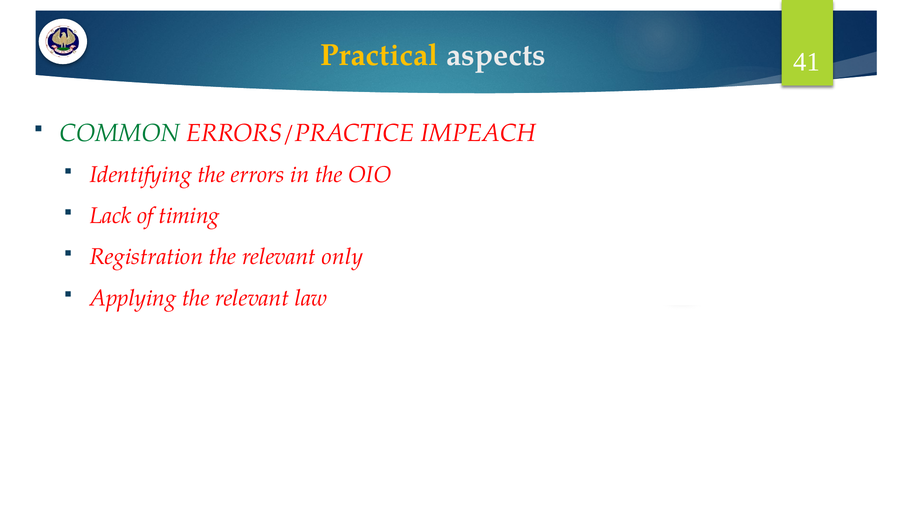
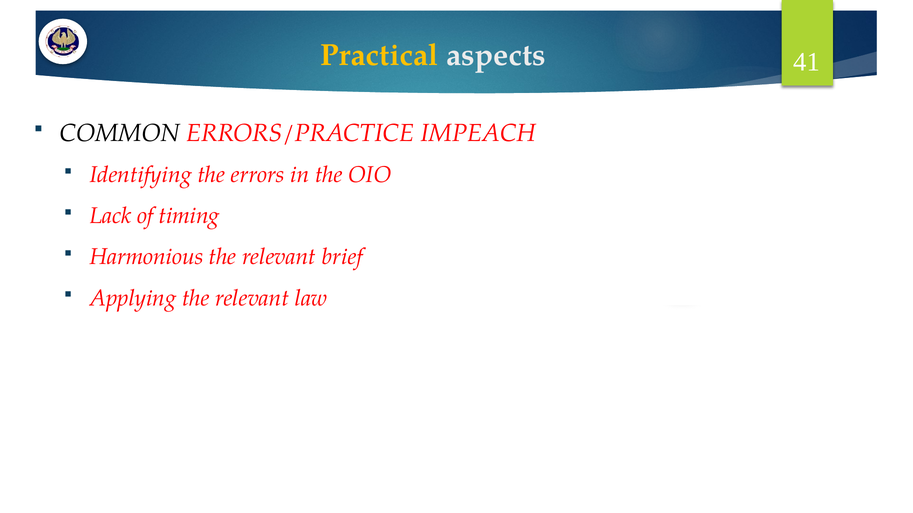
COMMON colour: green -> black
Registration: Registration -> Harmonious
only: only -> brief
